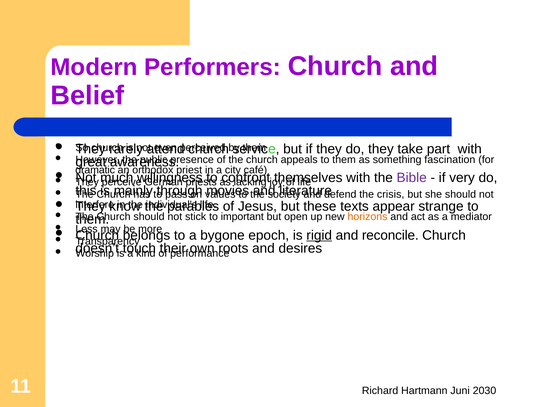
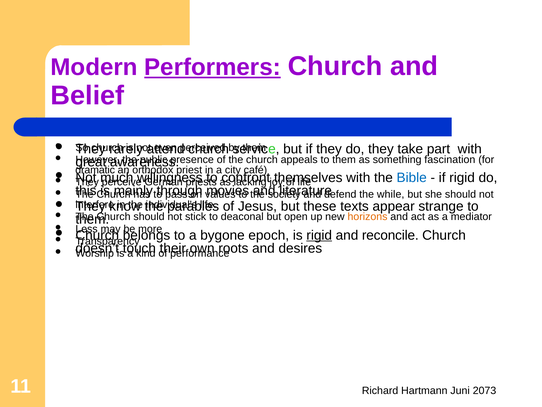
Performers underline: none -> present
Bible colour: purple -> blue
if very: very -> rigid
crisis: crisis -> while
important: important -> deaconal
2030: 2030 -> 2073
